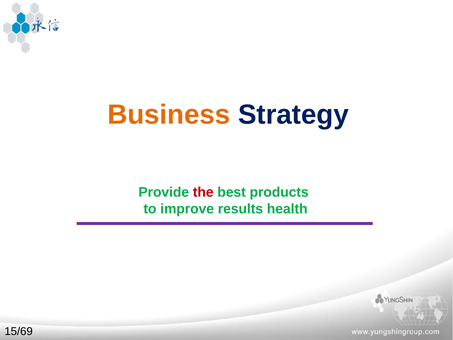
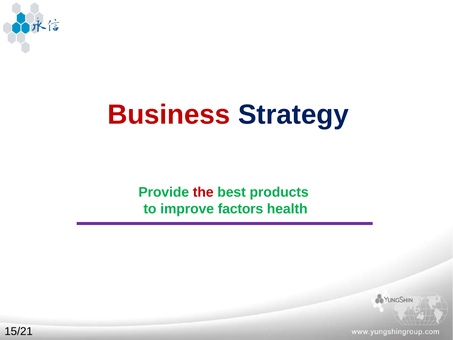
Business colour: orange -> red
results: results -> factors
15/69: 15/69 -> 15/21
